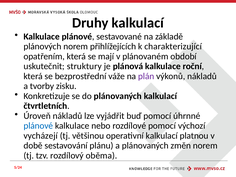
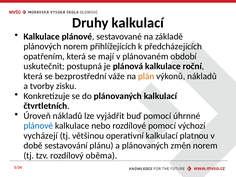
charakterizující: charakterizující -> předcházejících
struktury: struktury -> postupná
plán colour: purple -> orange
